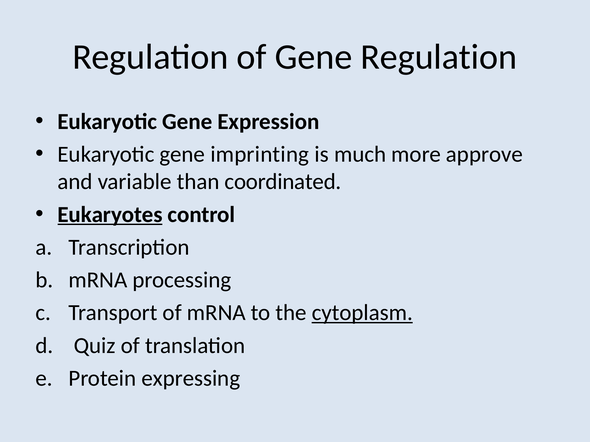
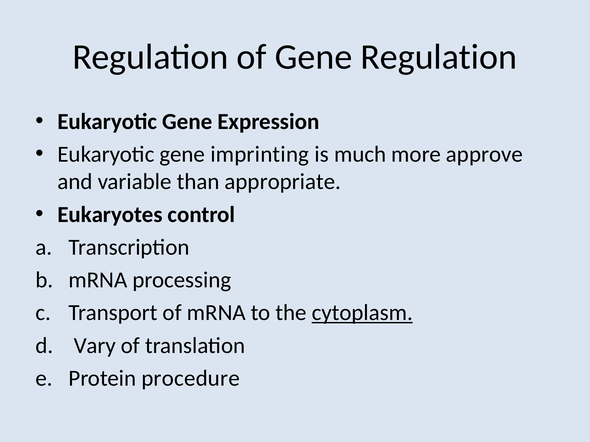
coordinated: coordinated -> appropriate
Eukaryotes underline: present -> none
Quiz: Quiz -> Vary
expressing: expressing -> procedure
